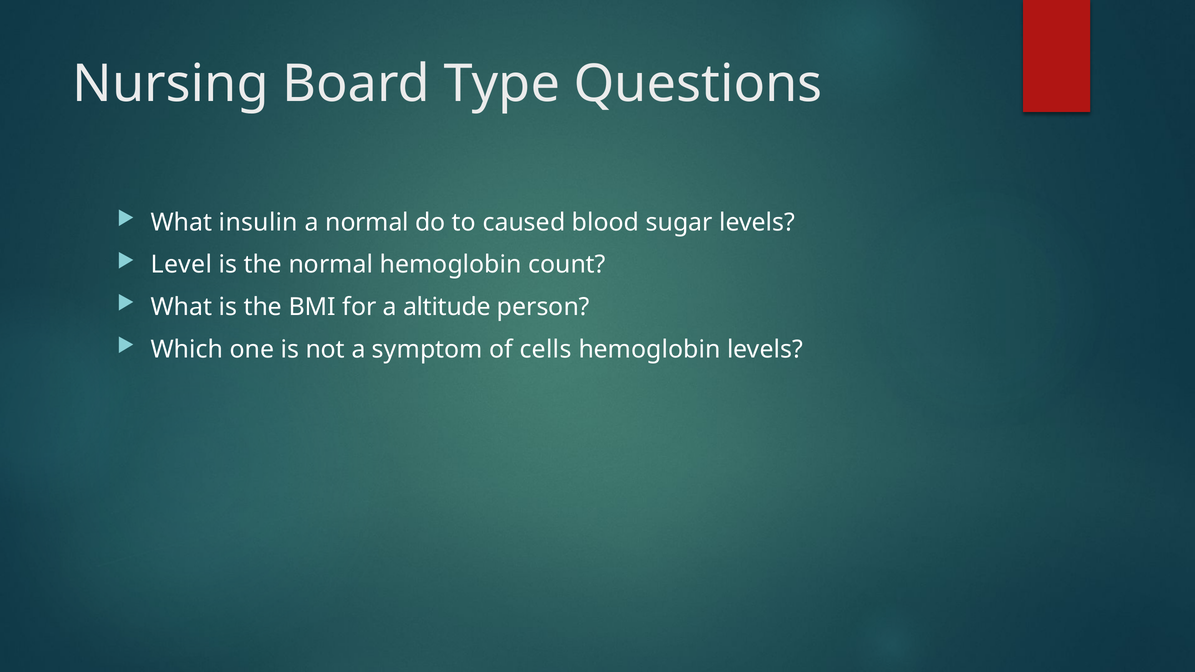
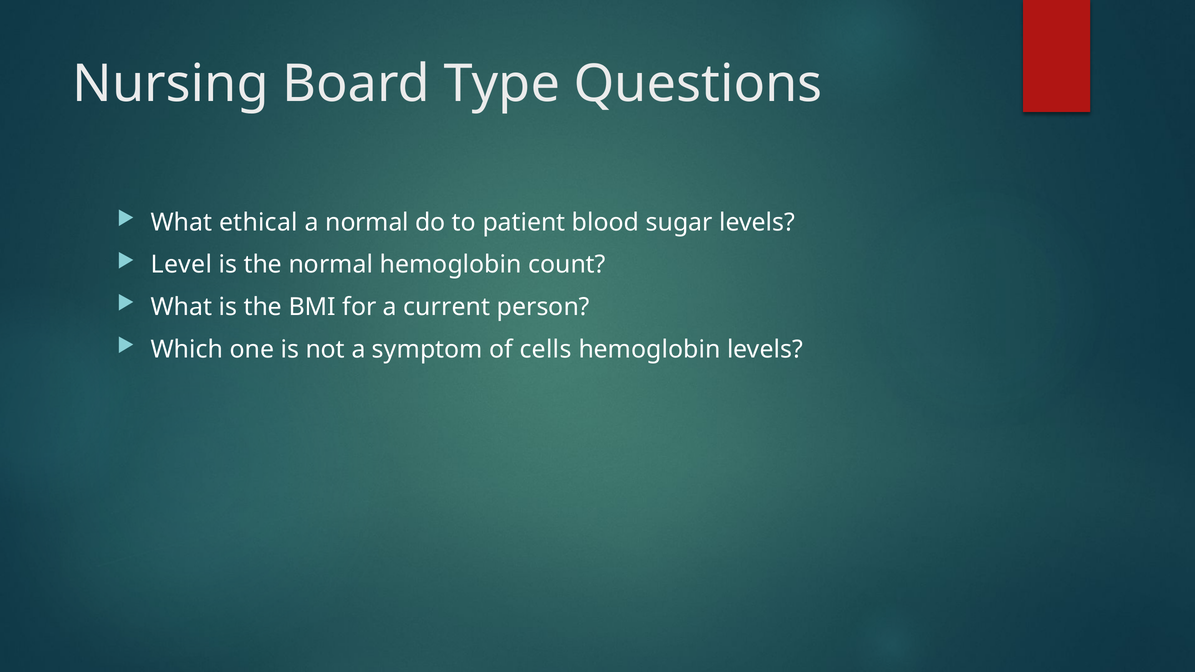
insulin: insulin -> ethical
caused: caused -> patient
altitude: altitude -> current
